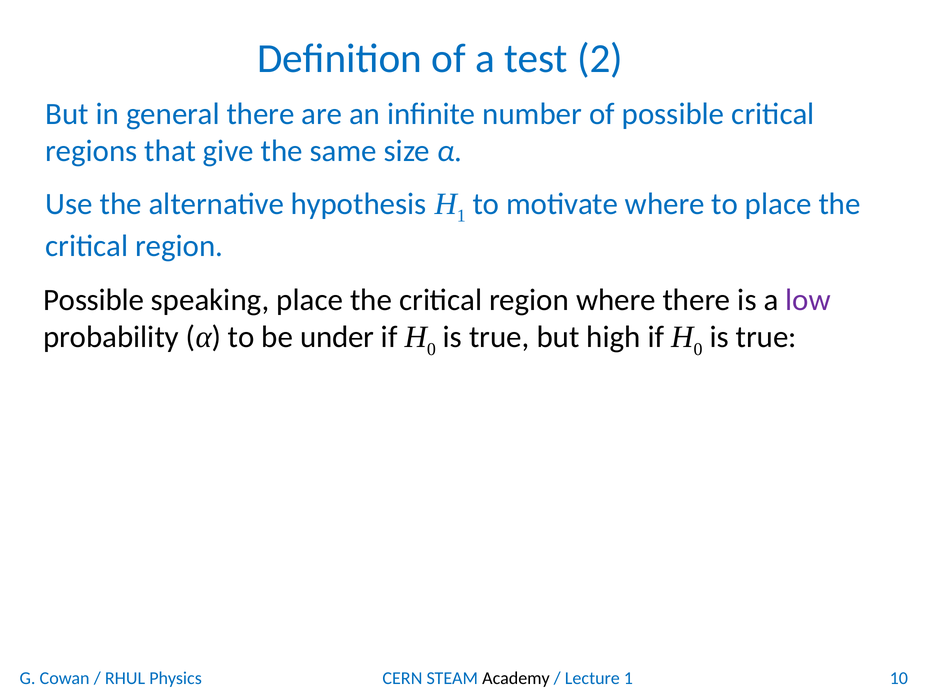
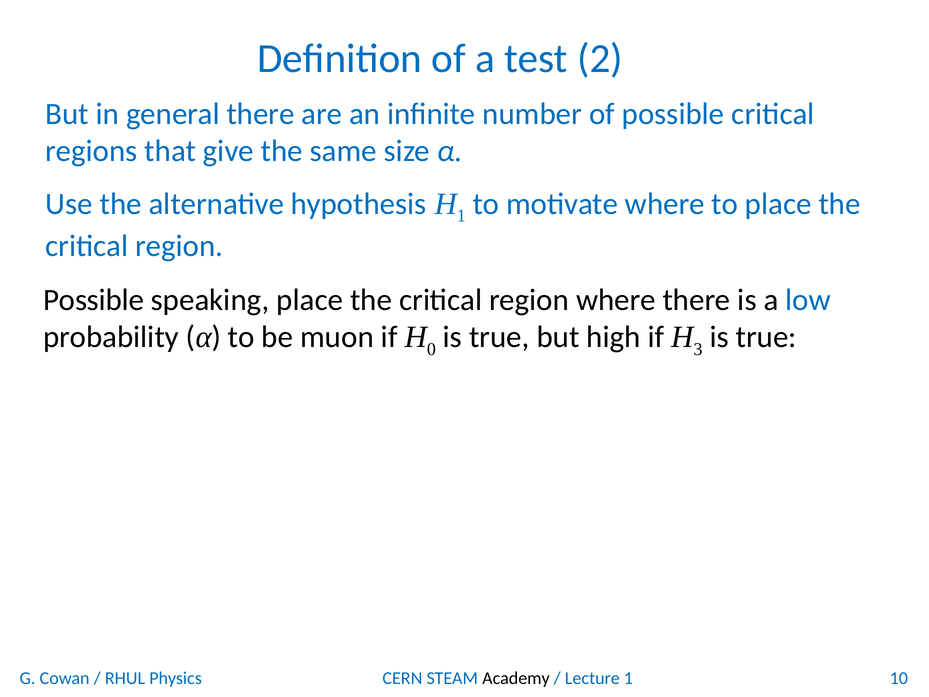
low colour: purple -> blue
under: under -> muon
0 at (698, 349): 0 -> 3
